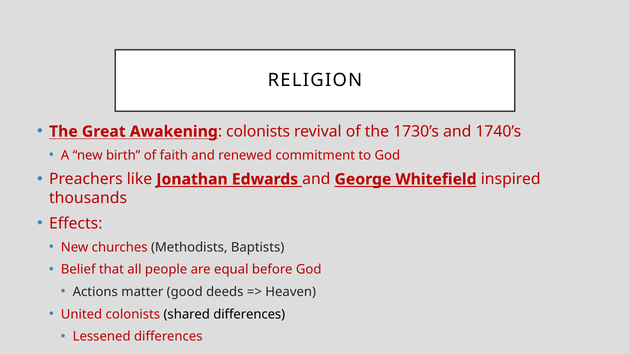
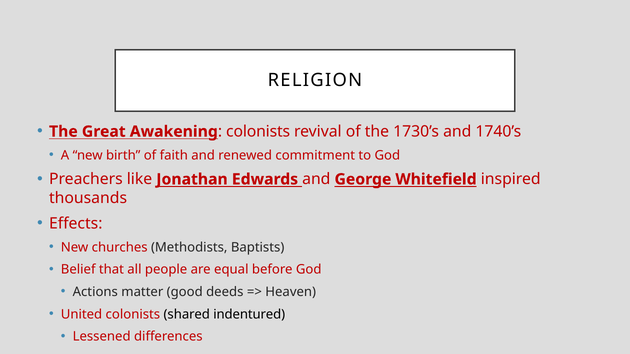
shared differences: differences -> indentured
